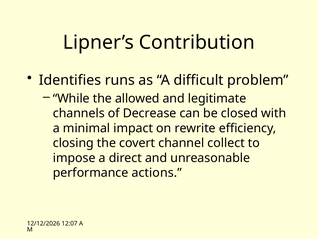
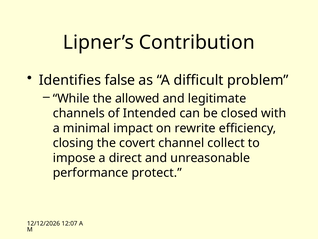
runs: runs -> false
Decrease: Decrease -> Intended
actions: actions -> protect
